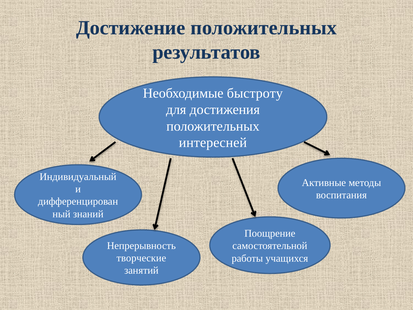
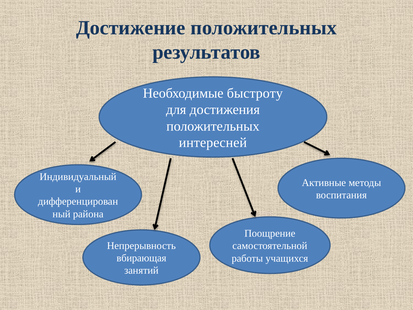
знаний: знаний -> района
творческие: творческие -> вбирающая
